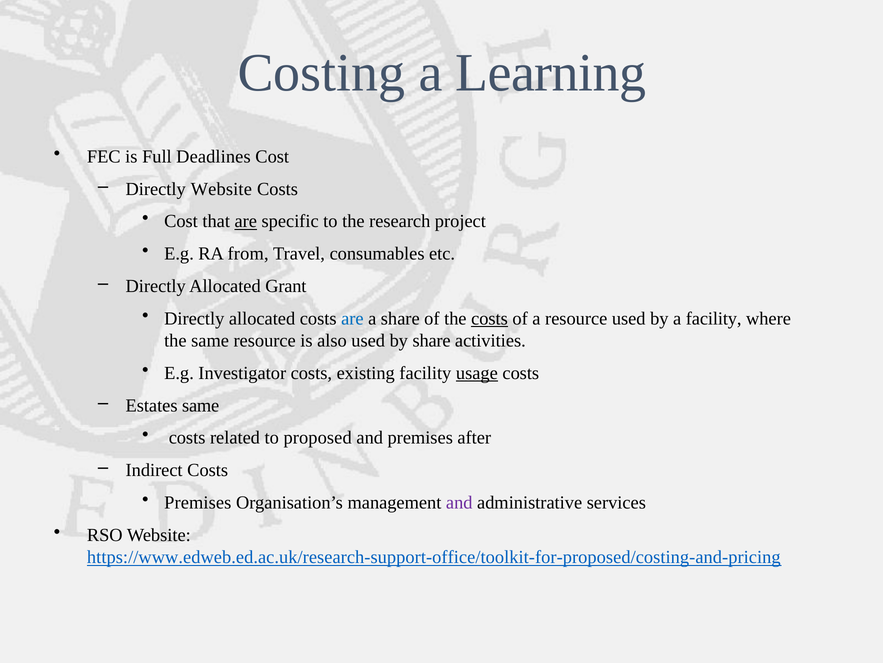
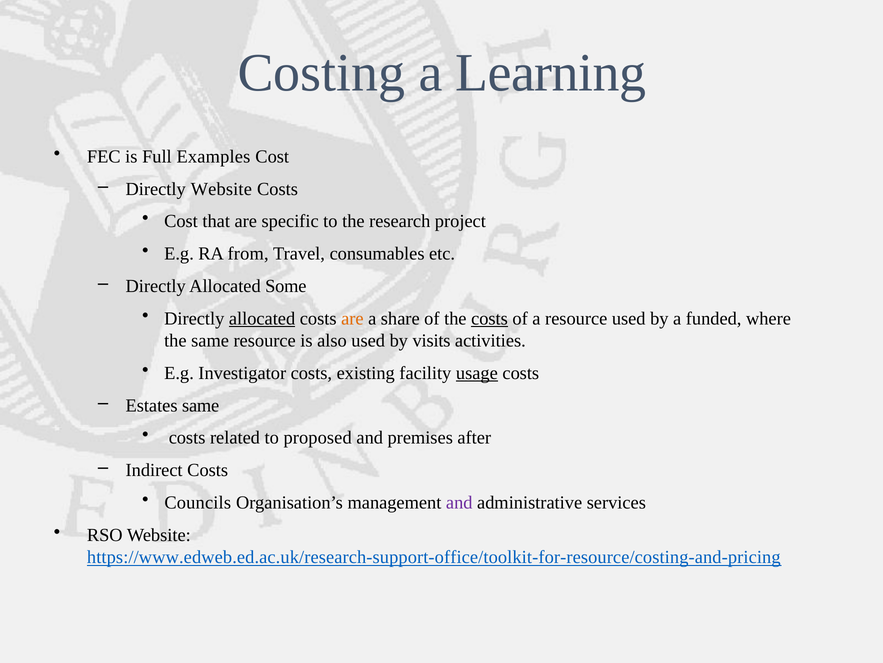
Deadlines: Deadlines -> Examples
are at (246, 221) underline: present -> none
Grant: Grant -> Some
allocated at (262, 318) underline: none -> present
are at (352, 318) colour: blue -> orange
a facility: facility -> funded
by share: share -> visits
Premises at (198, 502): Premises -> Councils
https://www.edweb.ed.ac.uk/research-support-office/toolkit-for-proposed/costing-and-pricing: https://www.edweb.ed.ac.uk/research-support-office/toolkit-for-proposed/costing-and-pricing -> https://www.edweb.ed.ac.uk/research-support-office/toolkit-for-resource/costing-and-pricing
